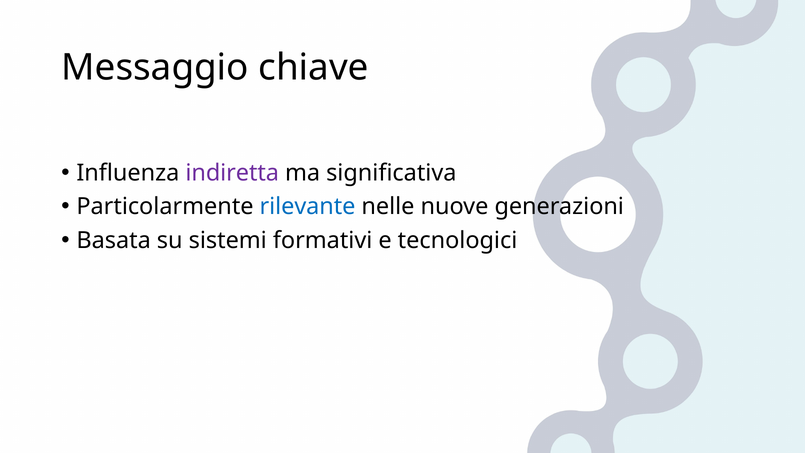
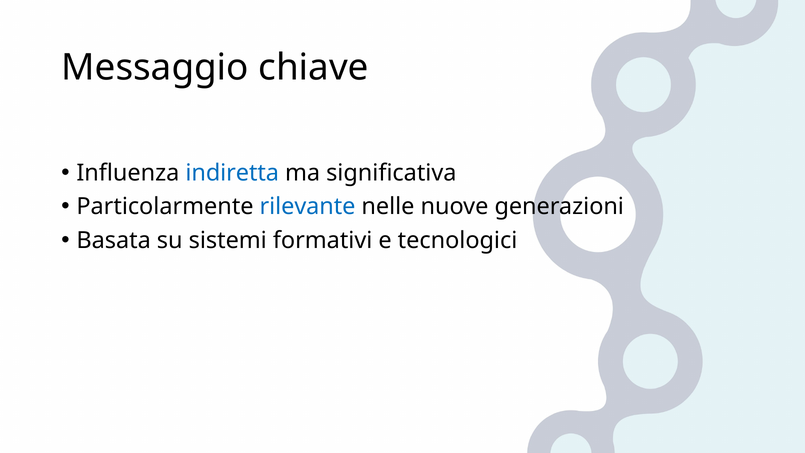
indiretta colour: purple -> blue
